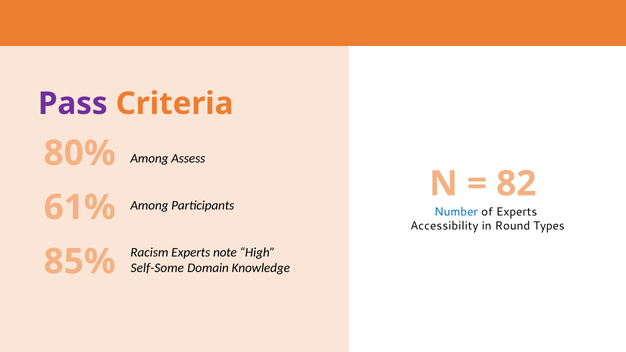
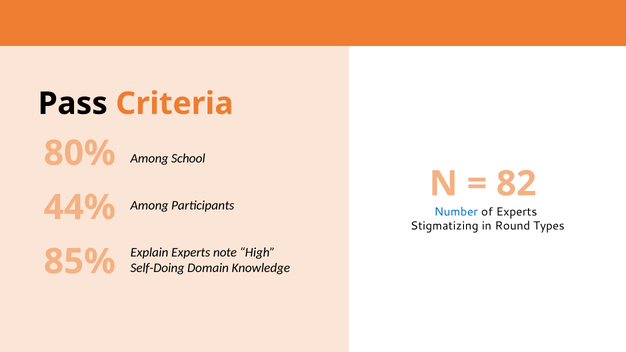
Pass colour: purple -> black
Assess: Assess -> School
61%: 61% -> 44%
Accessibility: Accessibility -> Stigmatizing
Racism: Racism -> Explain
Self-Some: Self-Some -> Self-Doing
